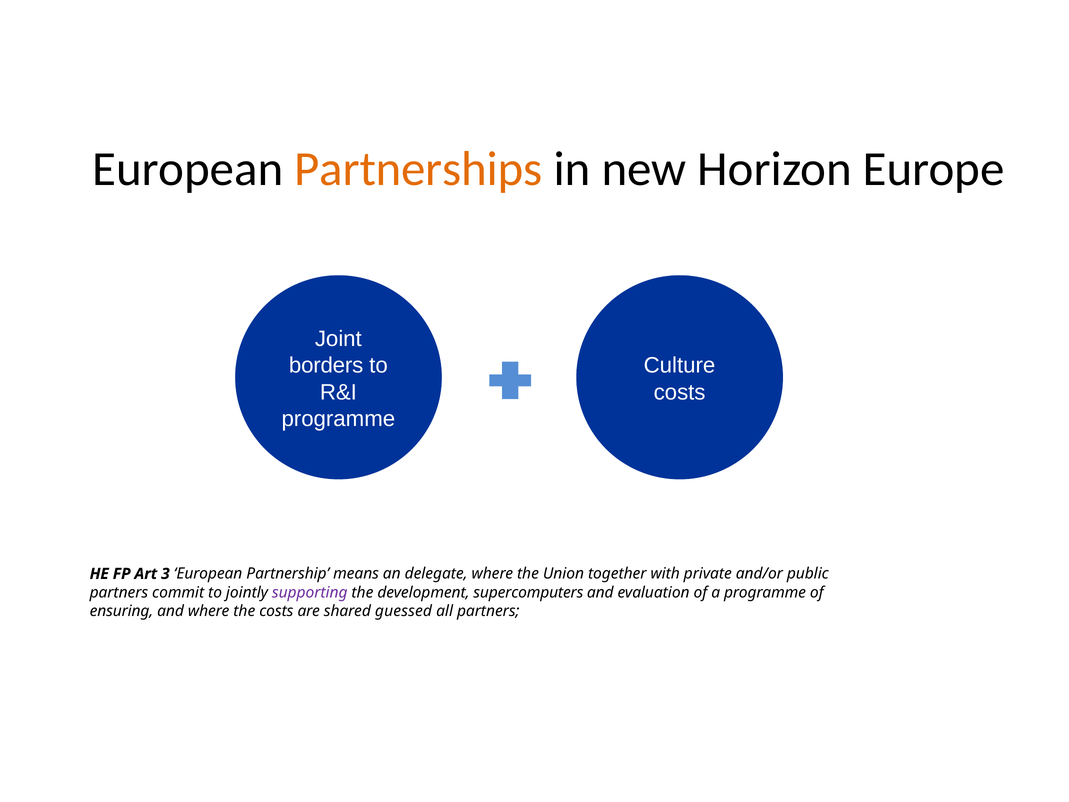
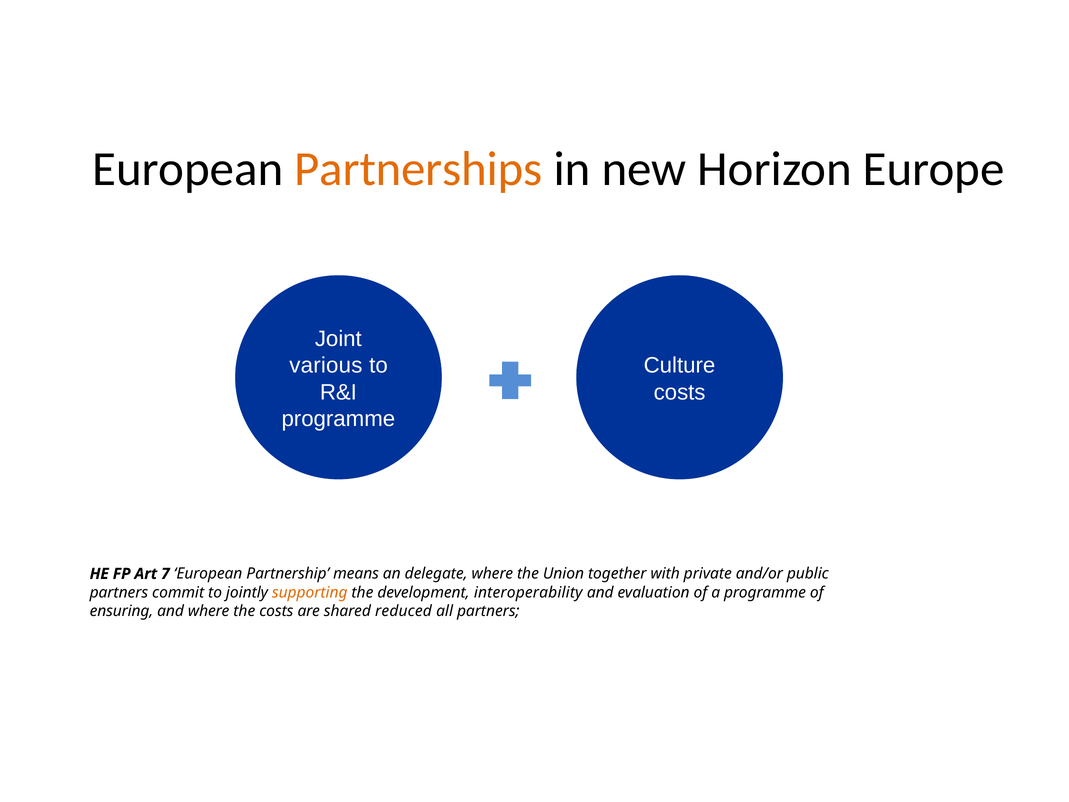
borders: borders -> various
3: 3 -> 7
supporting colour: purple -> orange
supercomputers: supercomputers -> interoperability
guessed: guessed -> reduced
